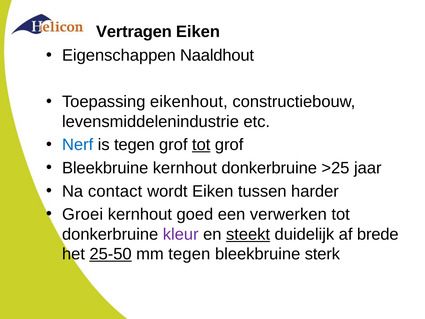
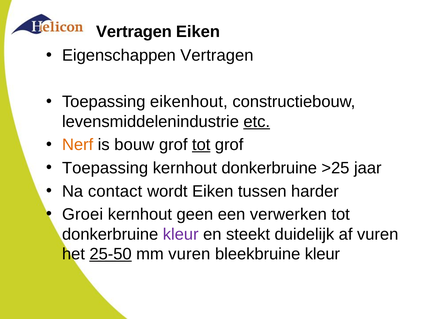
Eigenschappen Naaldhout: Naaldhout -> Vertragen
etc underline: none -> present
Nerf colour: blue -> orange
is tegen: tegen -> bouw
Bleekbruine at (105, 168): Bleekbruine -> Toepassing
goed: goed -> geen
steekt underline: present -> none
af brede: brede -> vuren
mm tegen: tegen -> vuren
bleekbruine sterk: sterk -> kleur
